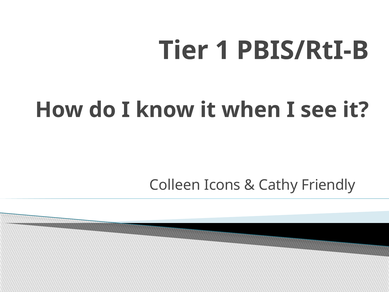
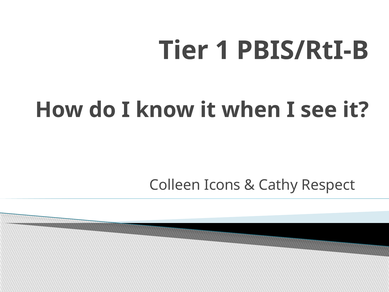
Friendly: Friendly -> Respect
